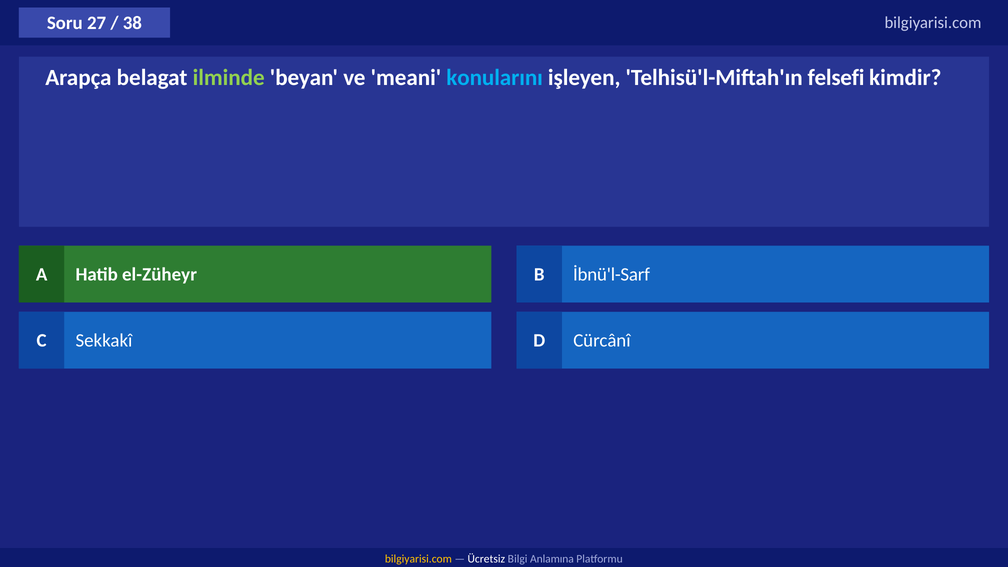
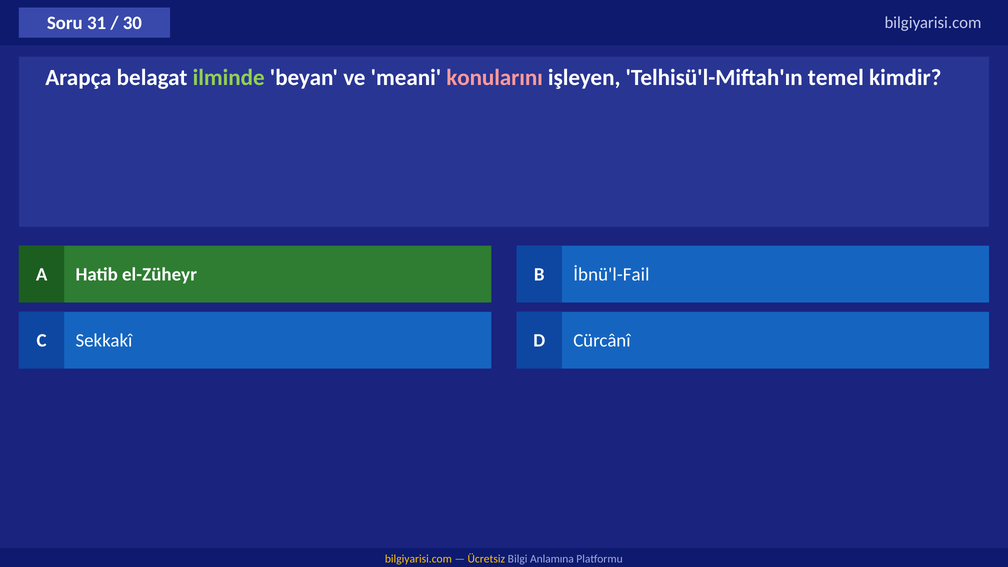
27: 27 -> 31
38: 38 -> 30
konularını colour: light blue -> pink
felsefi: felsefi -> temel
İbnü'l-Sarf: İbnü'l-Sarf -> İbnü'l-Fail
Ücretsiz colour: white -> yellow
